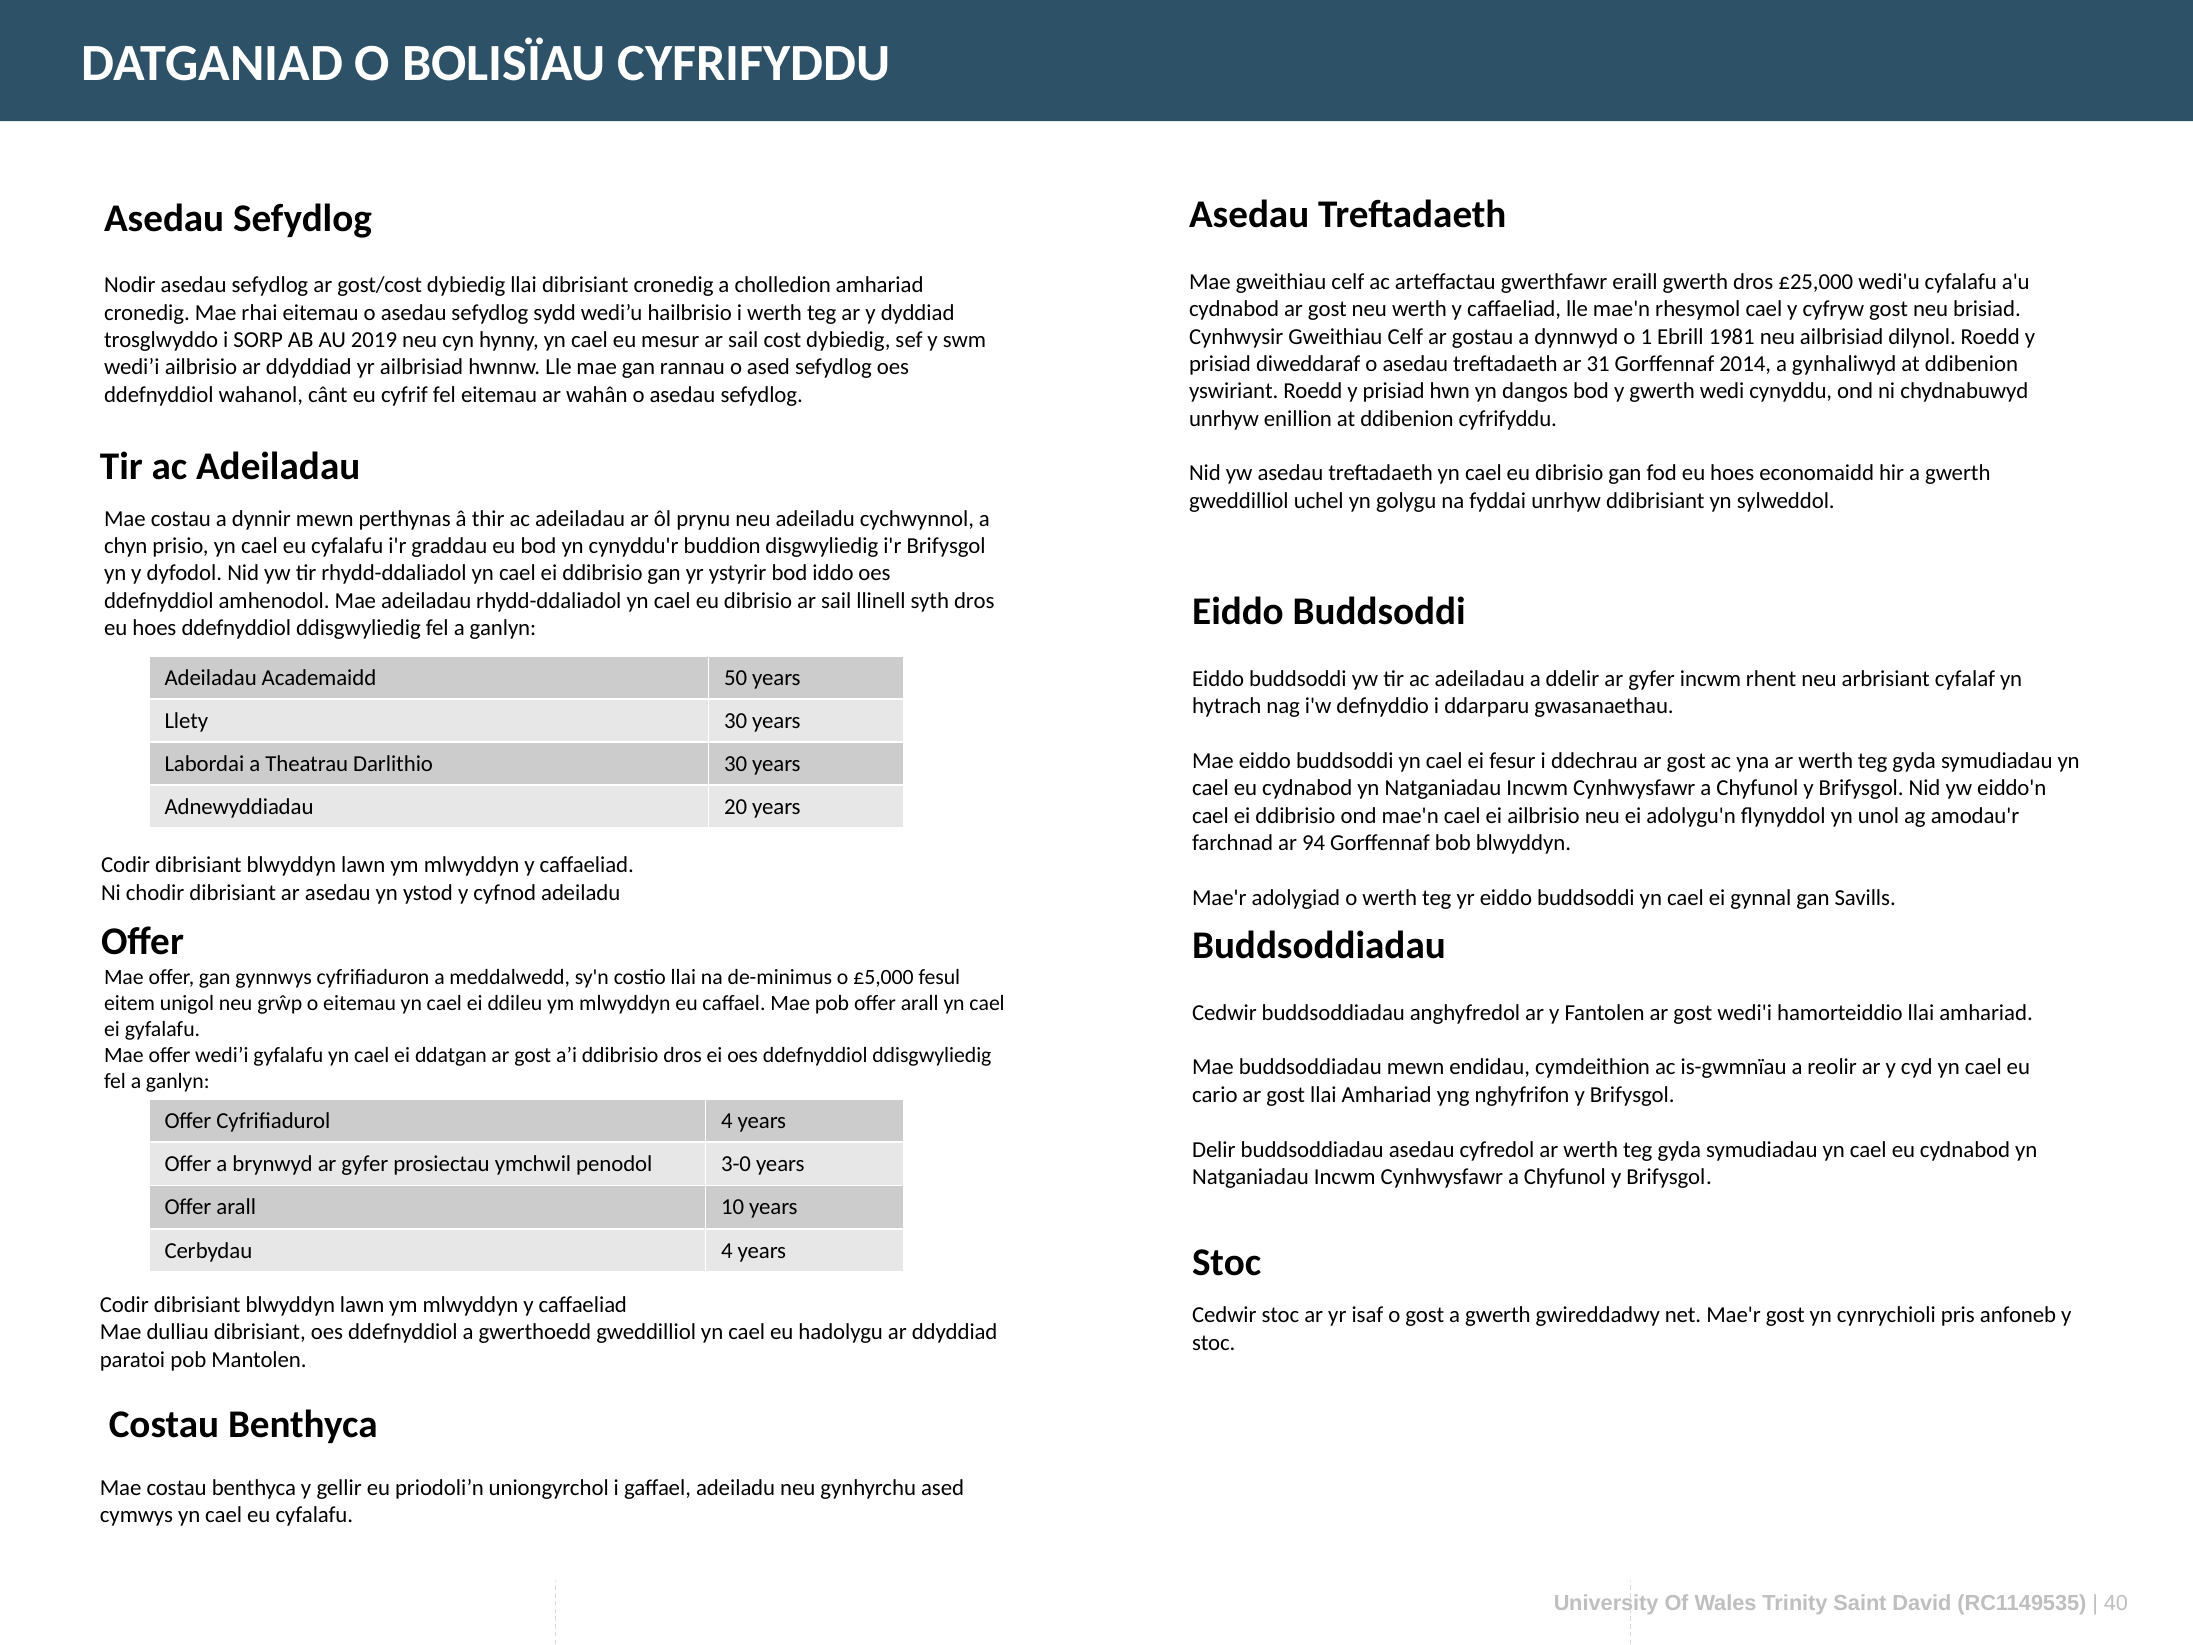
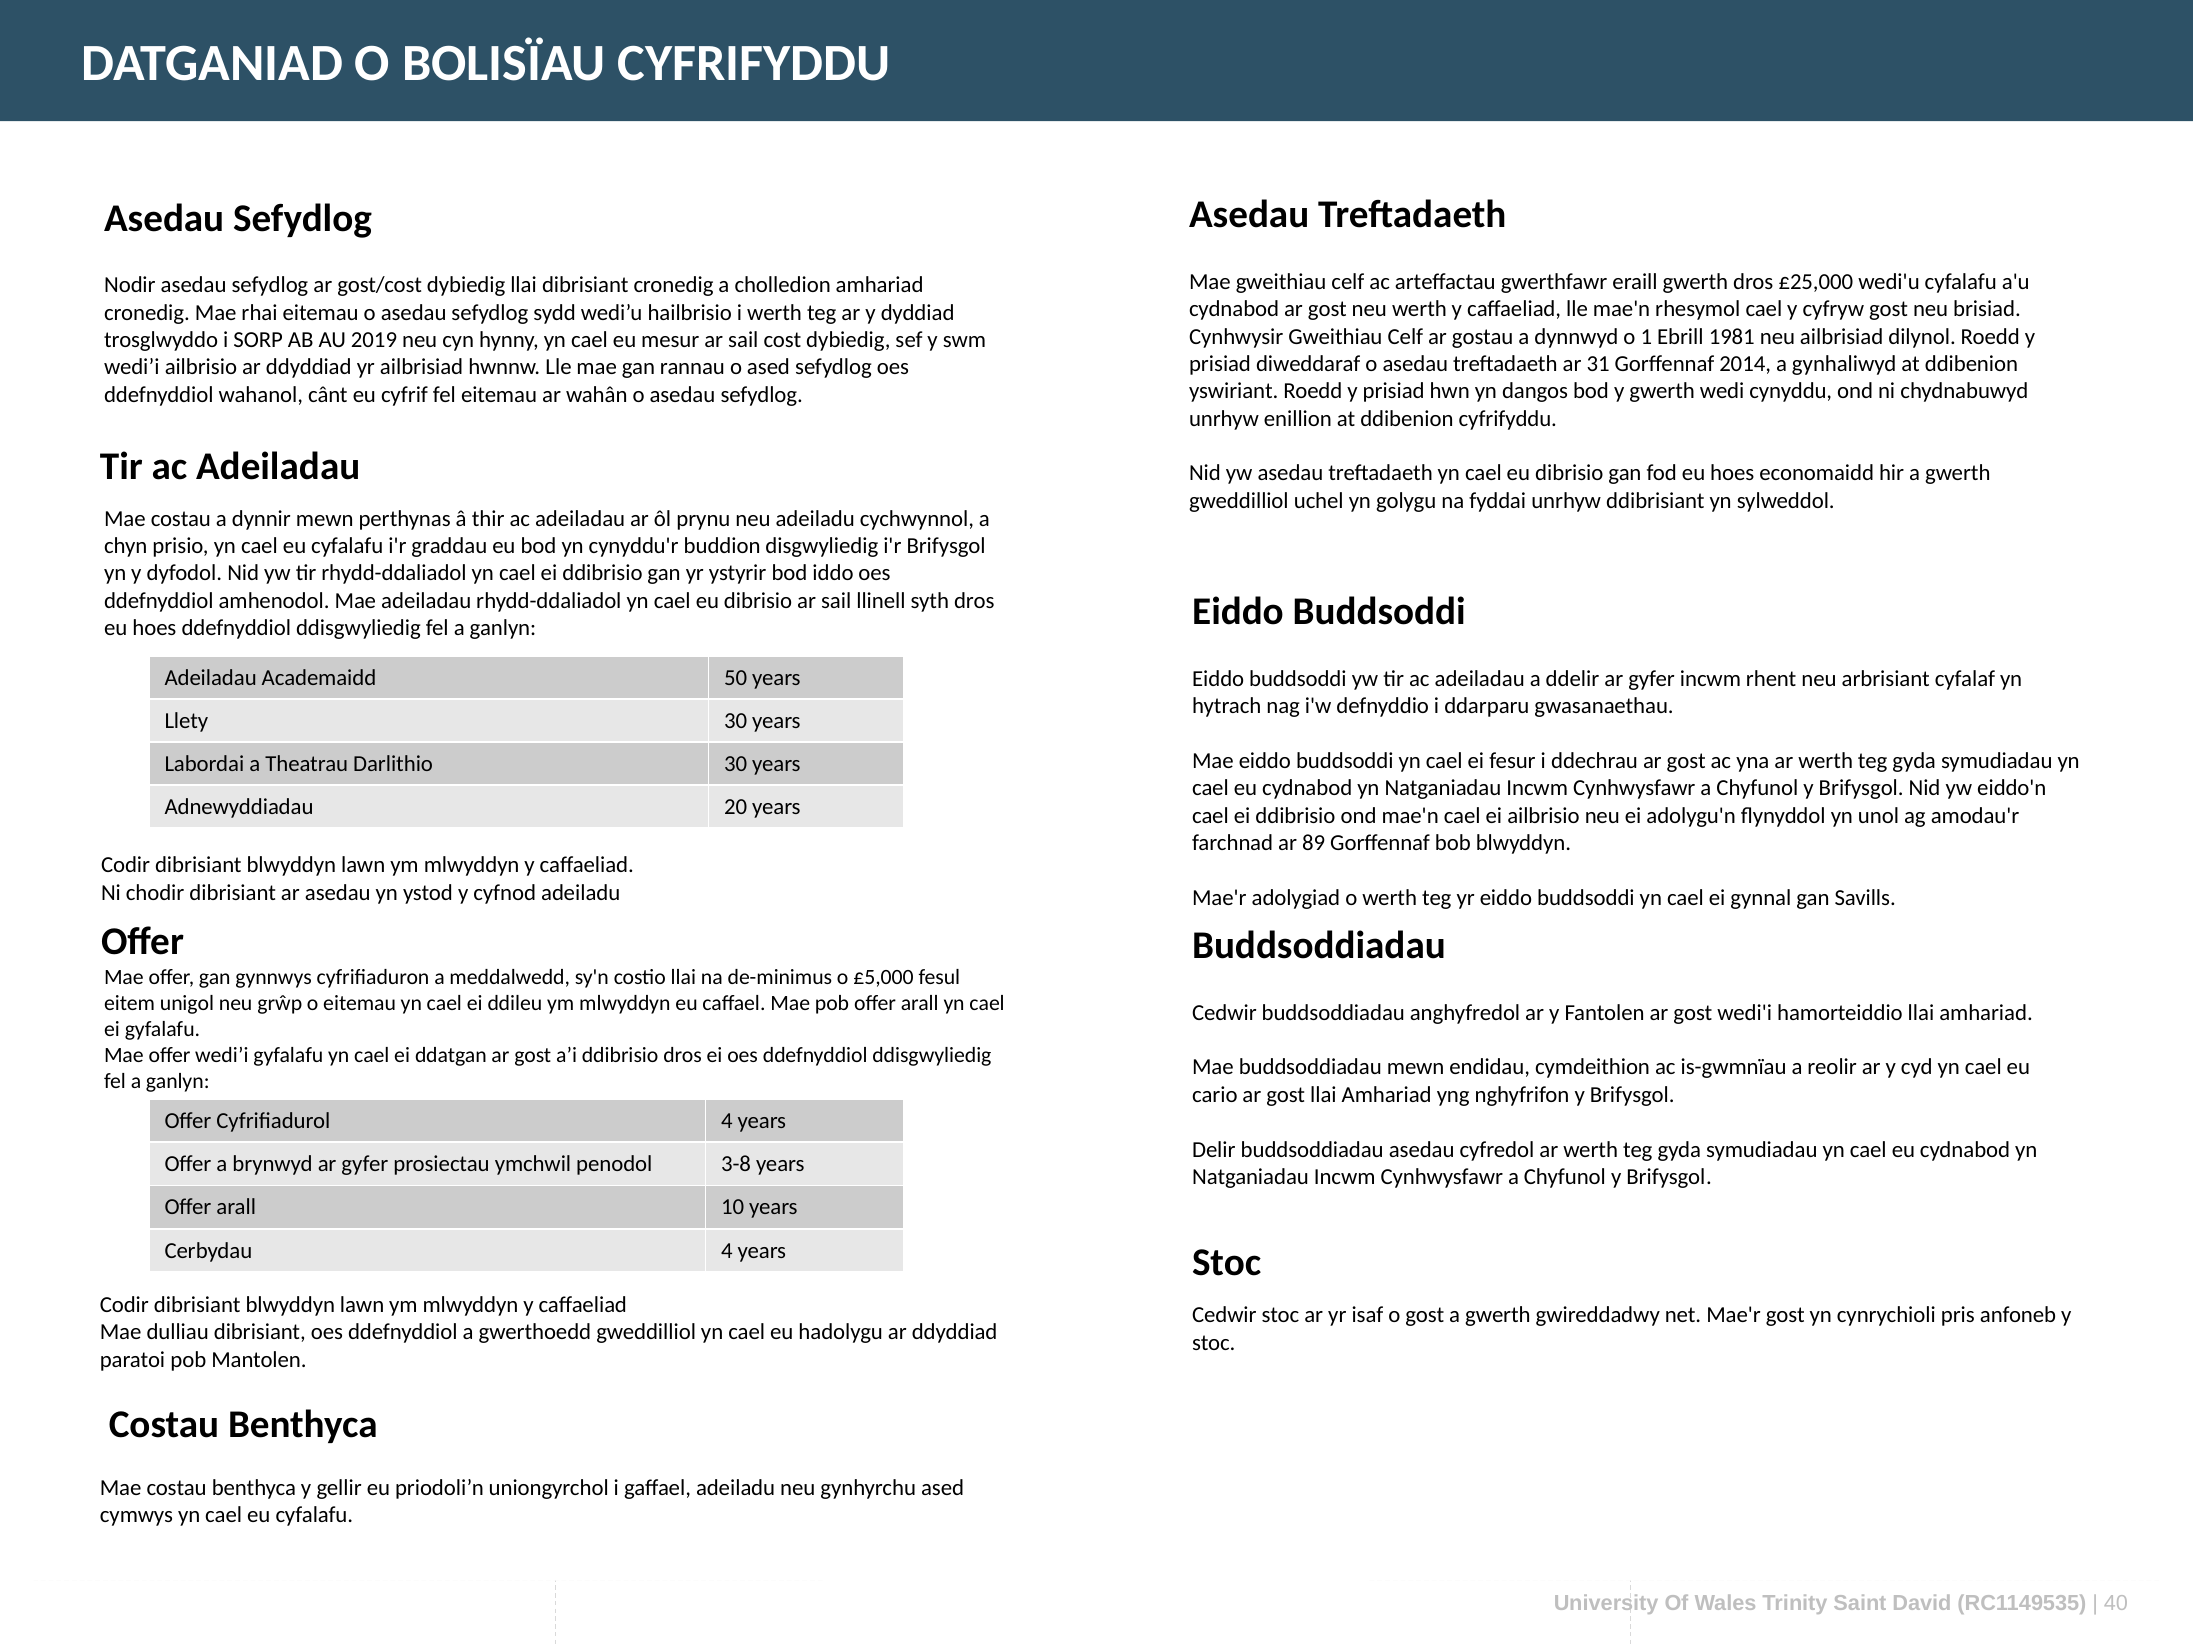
94: 94 -> 89
3-0: 3-0 -> 3-8
